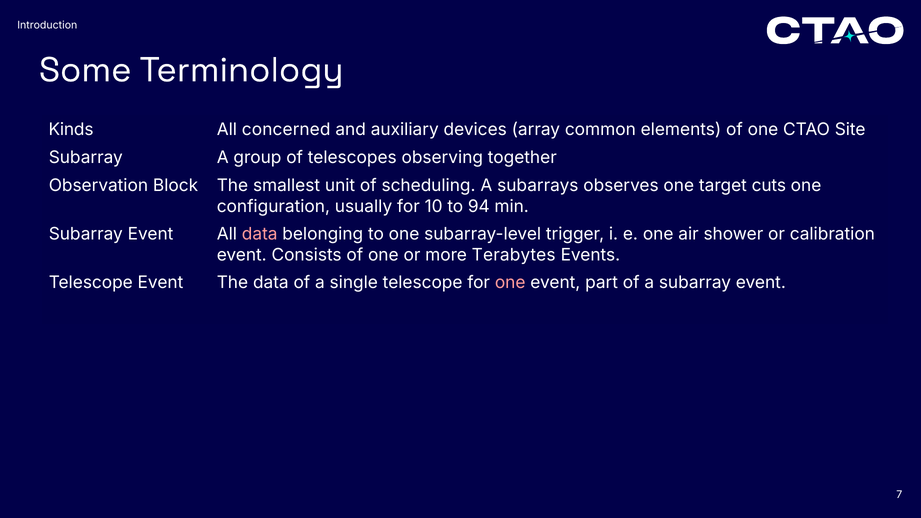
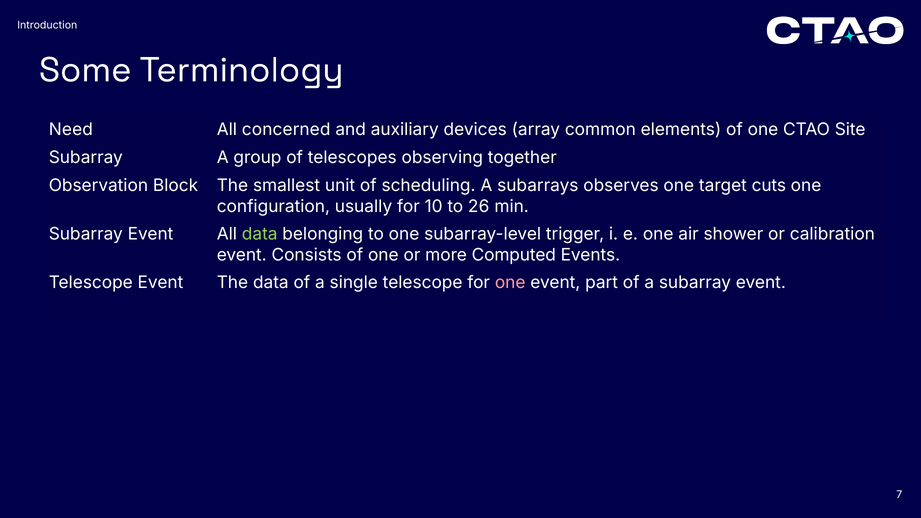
Kinds: Kinds -> Need
94: 94 -> 26
data at (260, 234) colour: pink -> light green
Terabytes: Terabytes -> Computed
